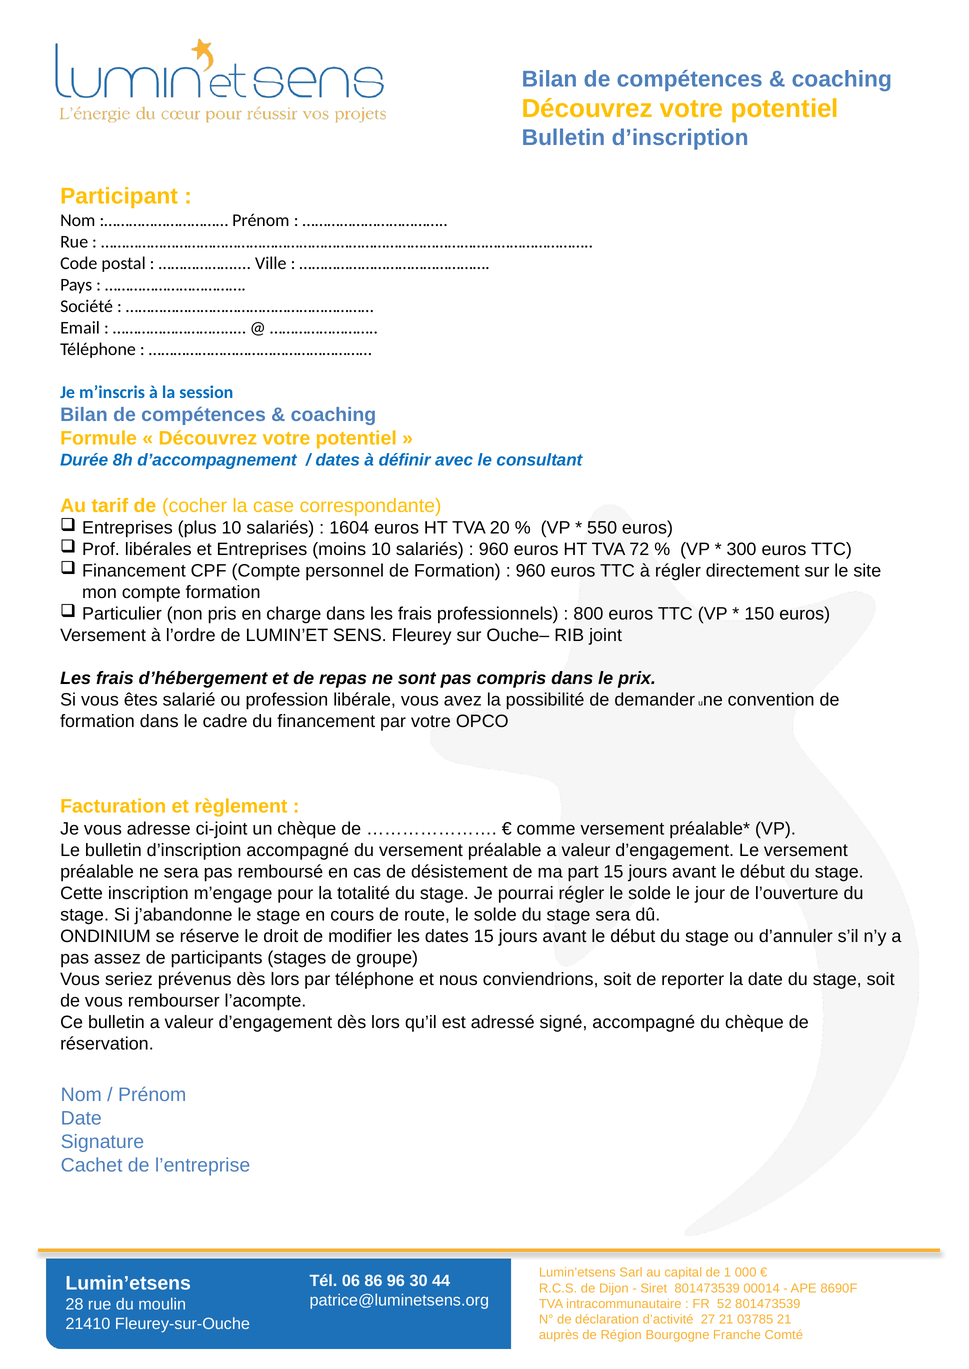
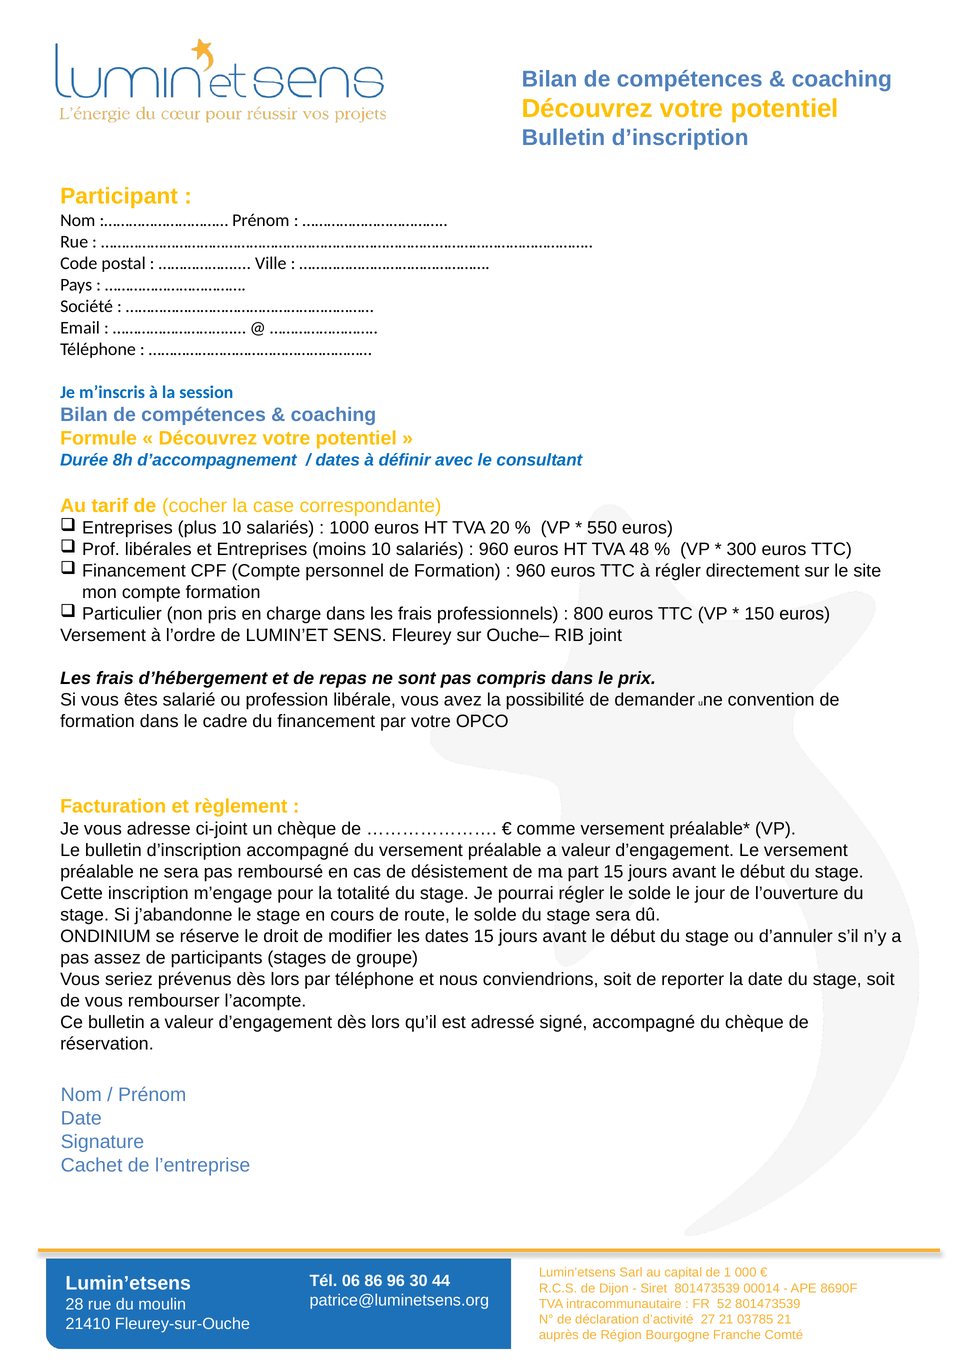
1604: 1604 -> 1000
72: 72 -> 48
